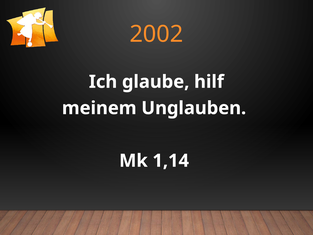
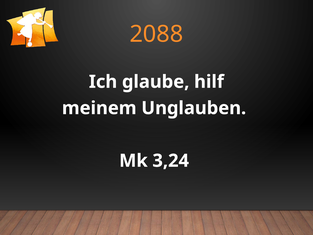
2002: 2002 -> 2088
1,14: 1,14 -> 3,24
